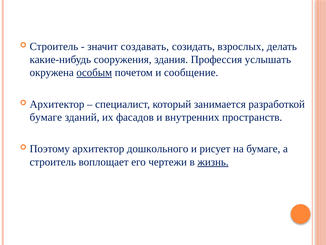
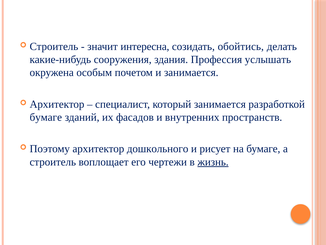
создавать: создавать -> интересна
взрослых: взрослых -> обойтись
особым underline: present -> none
и сообщение: сообщение -> занимается
